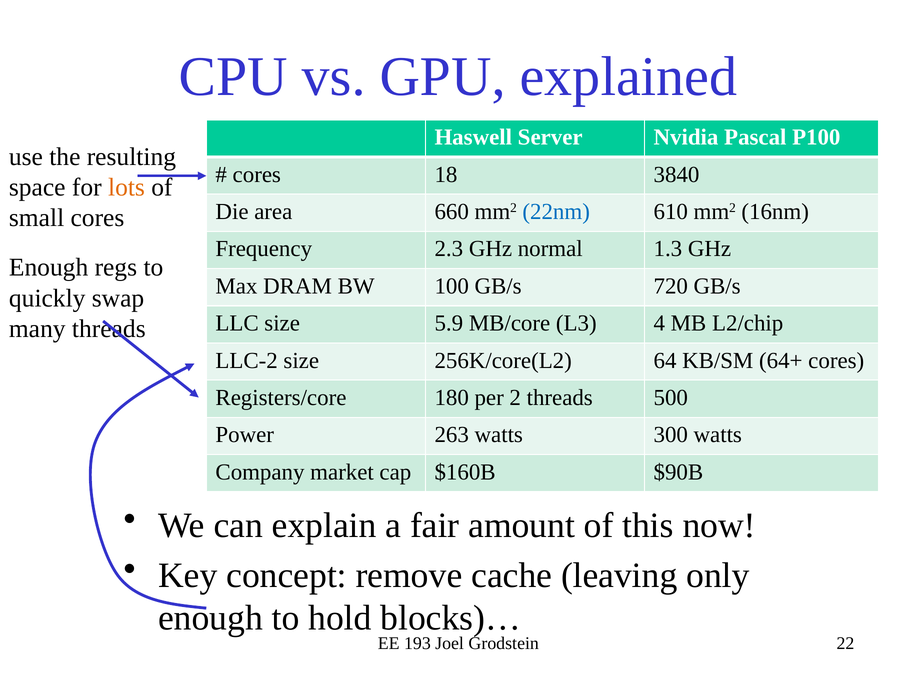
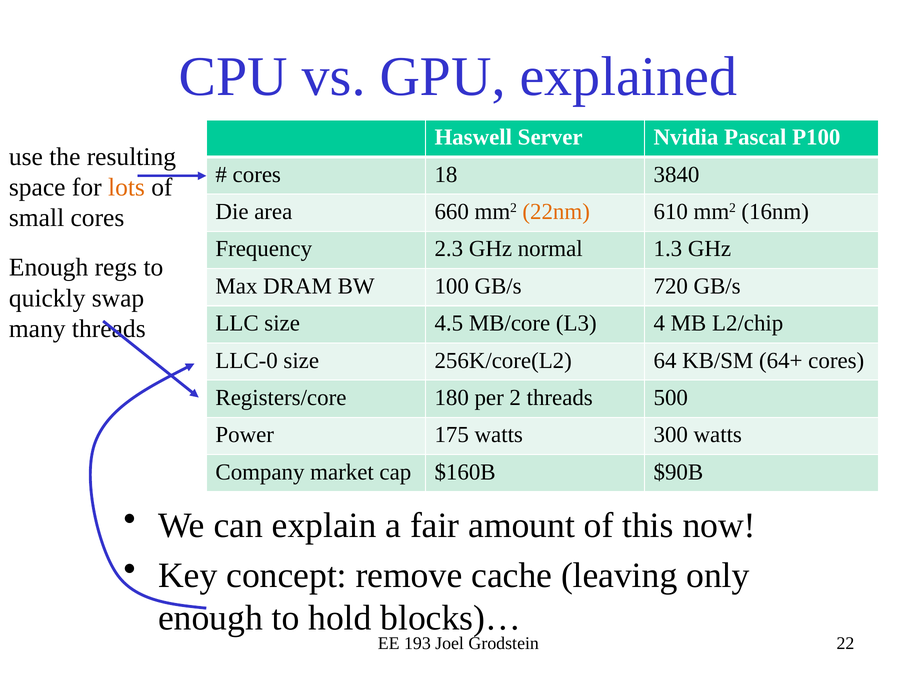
22nm colour: blue -> orange
5.9: 5.9 -> 4.5
LLC-2: LLC-2 -> LLC-0
263: 263 -> 175
